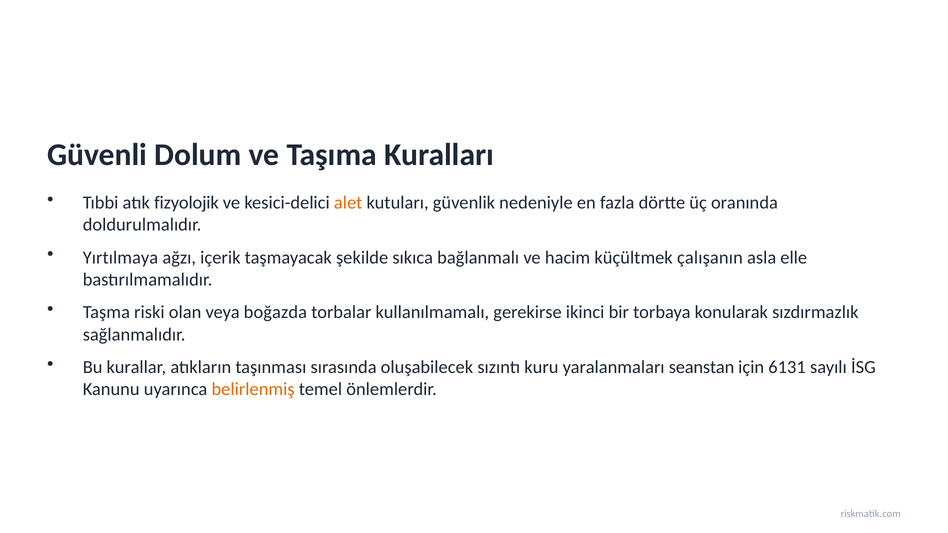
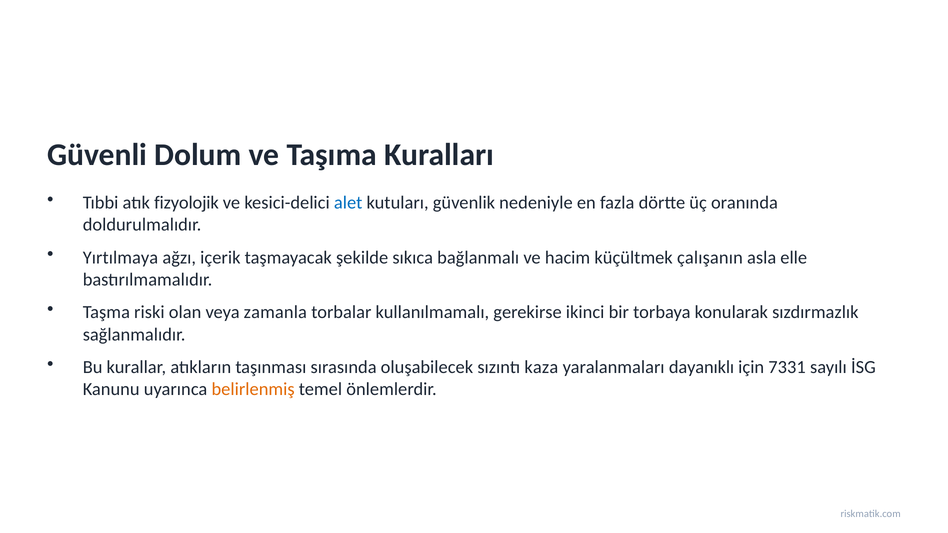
alet colour: orange -> blue
boğazda: boğazda -> zamanla
kuru: kuru -> kaza
seanstan: seanstan -> dayanıklı
6131: 6131 -> 7331
